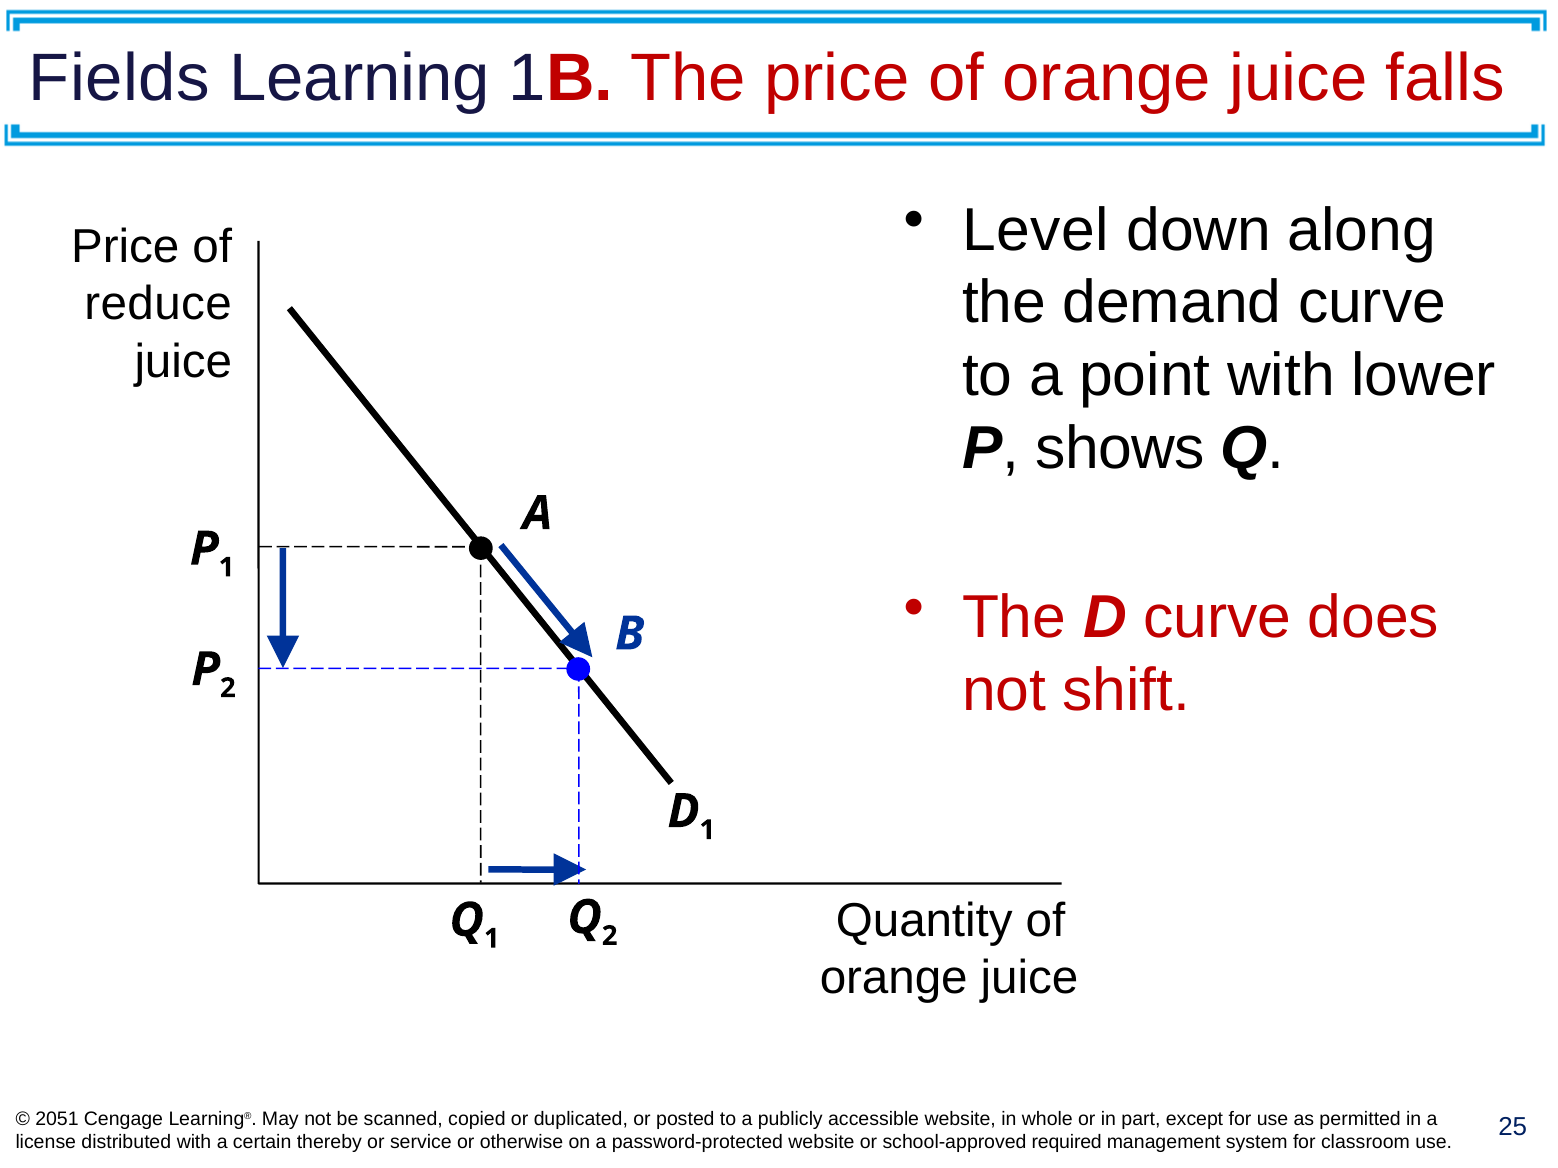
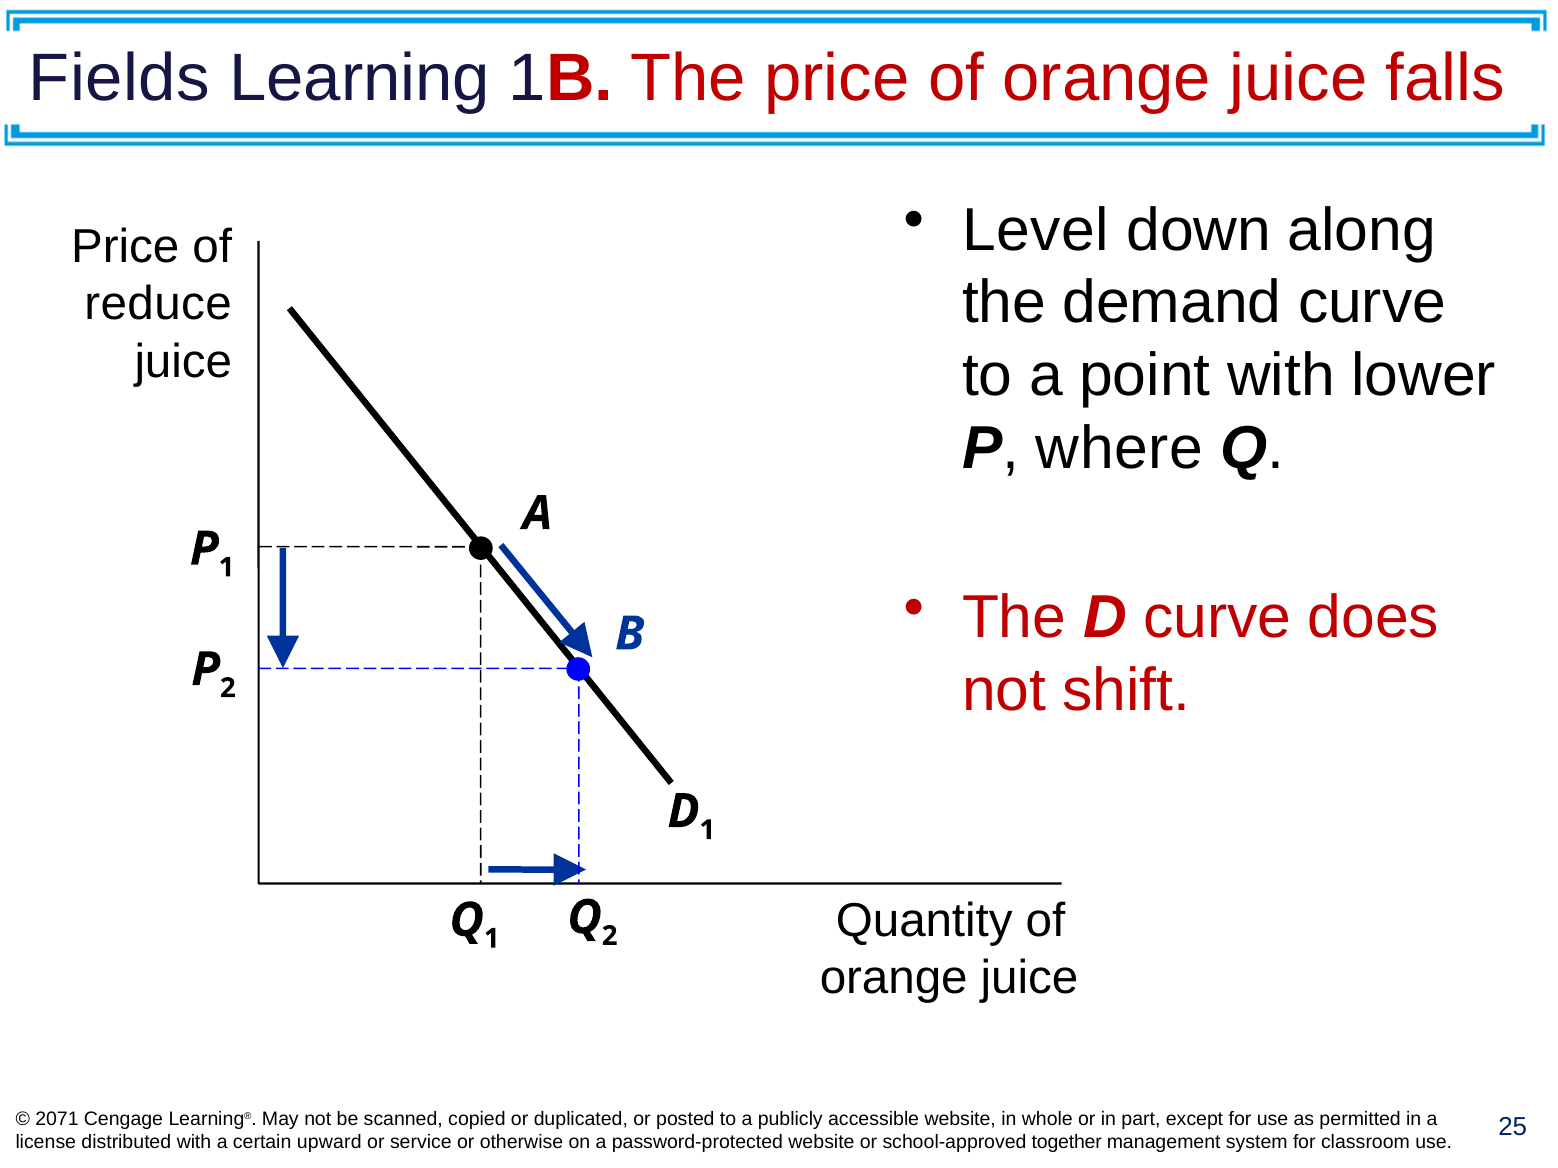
shows: shows -> where
2051: 2051 -> 2071
thereby: thereby -> upward
required: required -> together
